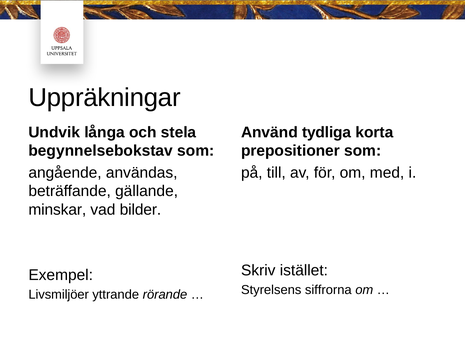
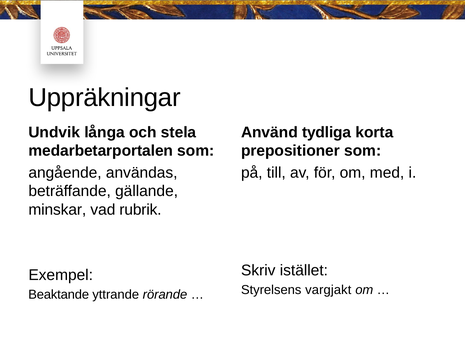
begynnelsebokstav: begynnelsebokstav -> medarbetarportalen
bilder: bilder -> rubrik
siffrorna: siffrorna -> vargjakt
Livsmiljöer: Livsmiljöer -> Beaktande
